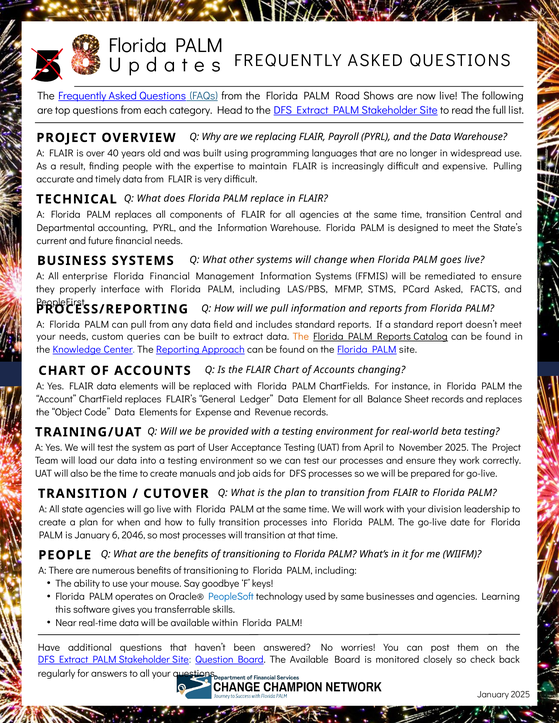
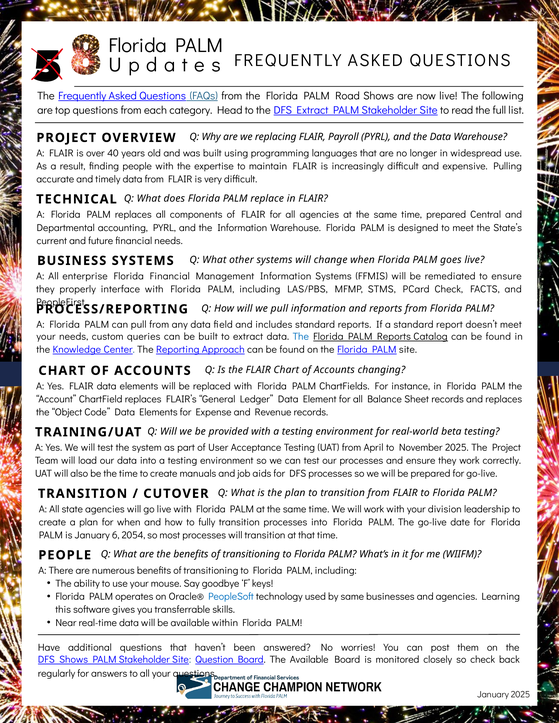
time transition: transition -> prepared
PCard Asked: Asked -> Check
The at (301, 337) colour: orange -> blue
2046: 2046 -> 2054
Extract at (74, 660): Extract -> Shows
